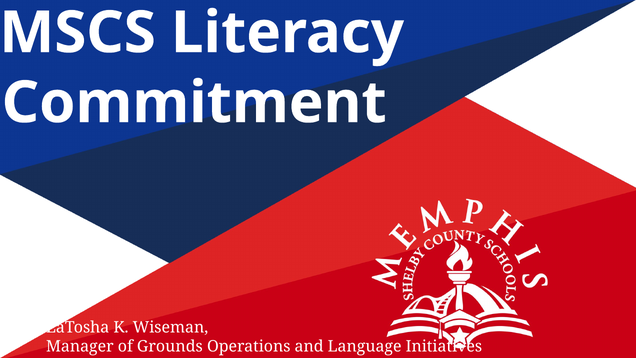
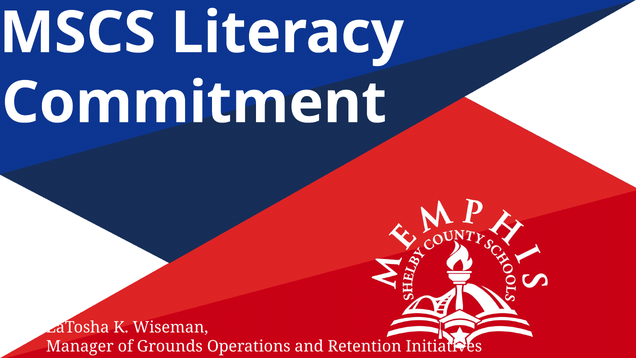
Language: Language -> Retention
